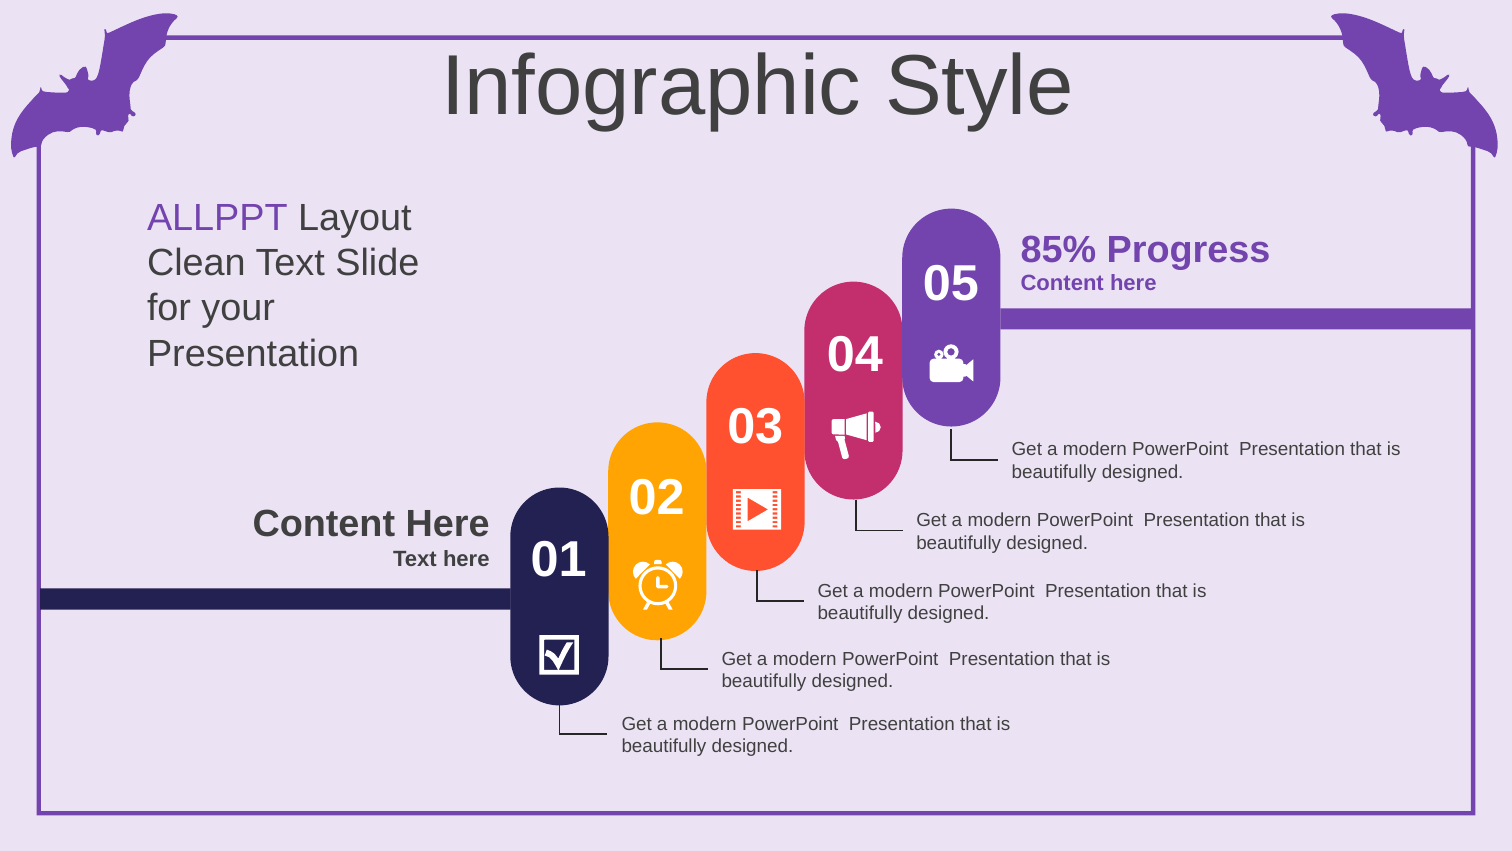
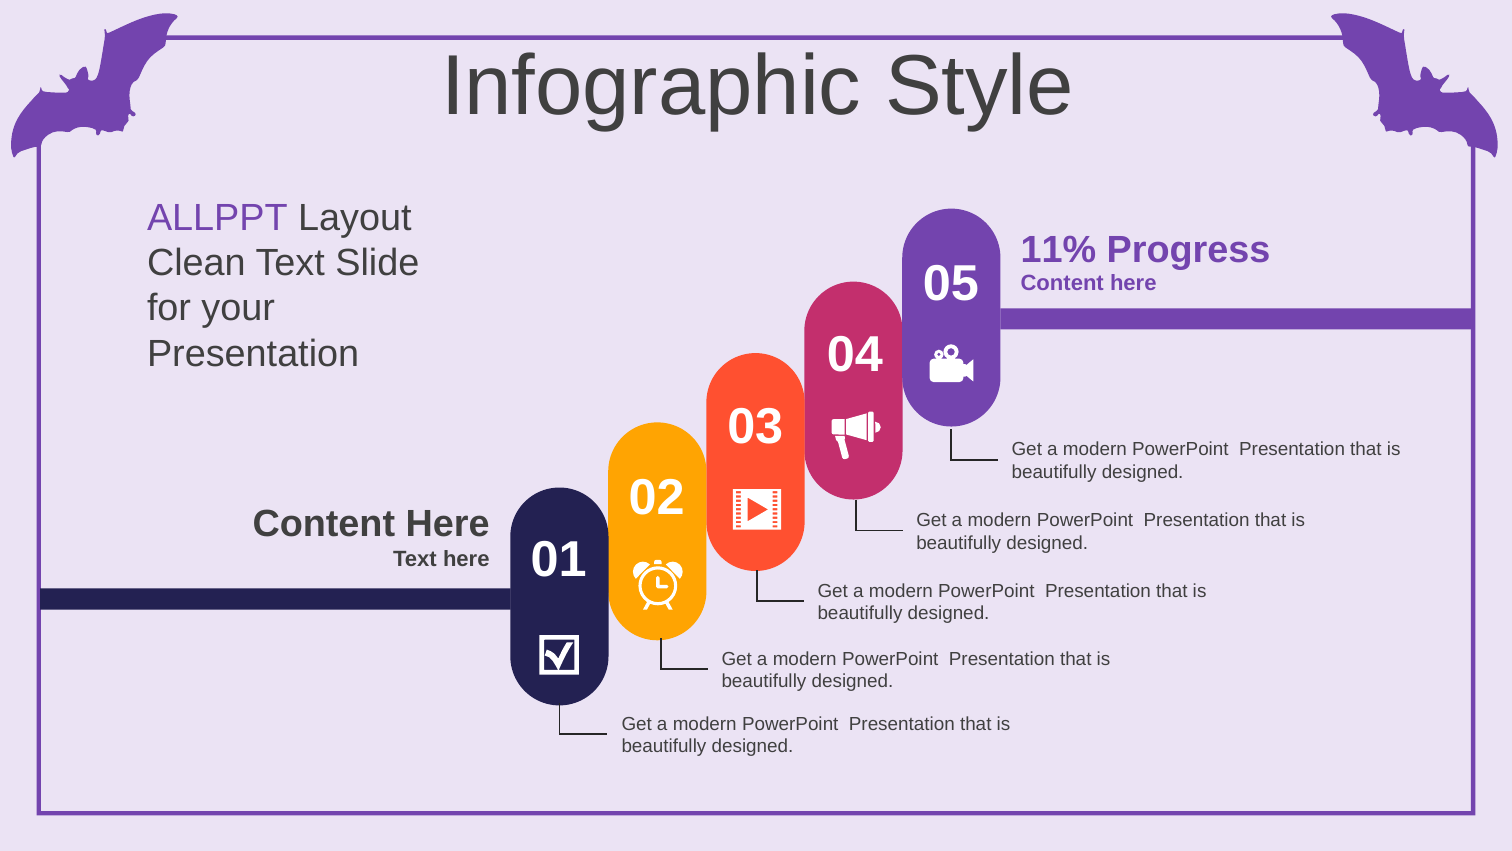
85%: 85% -> 11%
